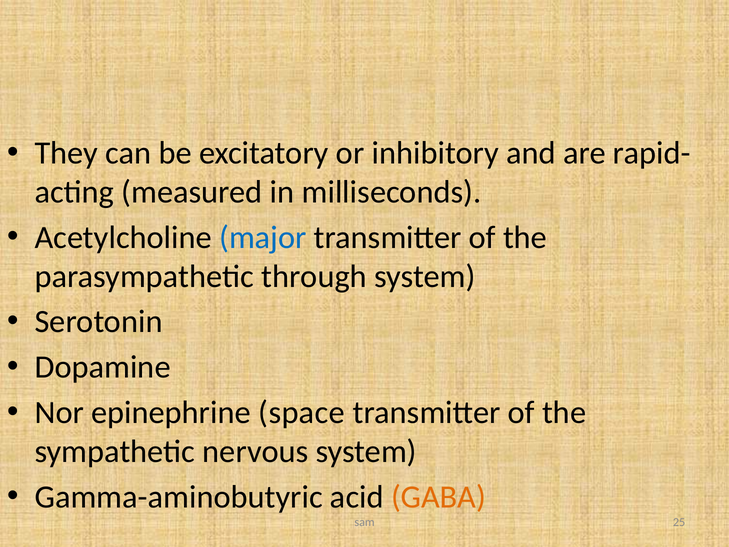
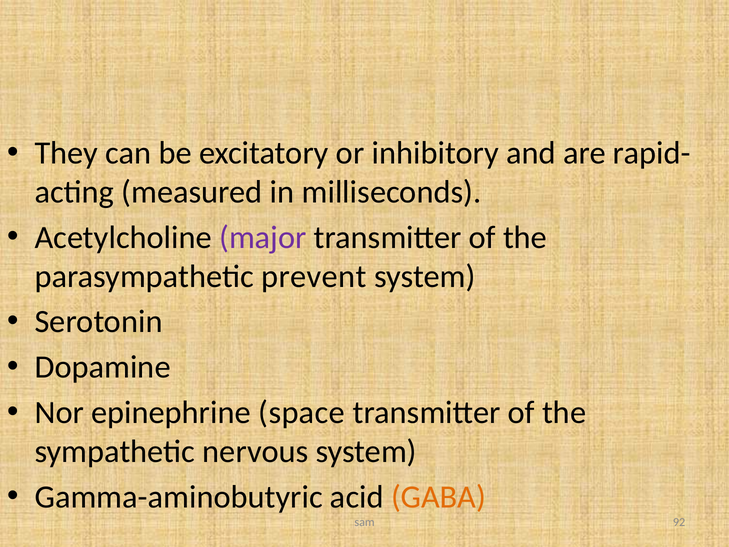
major colour: blue -> purple
through: through -> prevent
25: 25 -> 92
